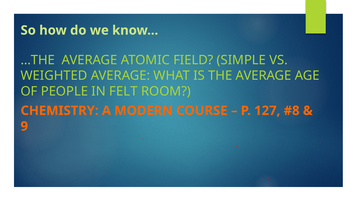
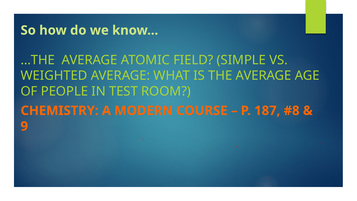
FELT: FELT -> TEST
127: 127 -> 187
